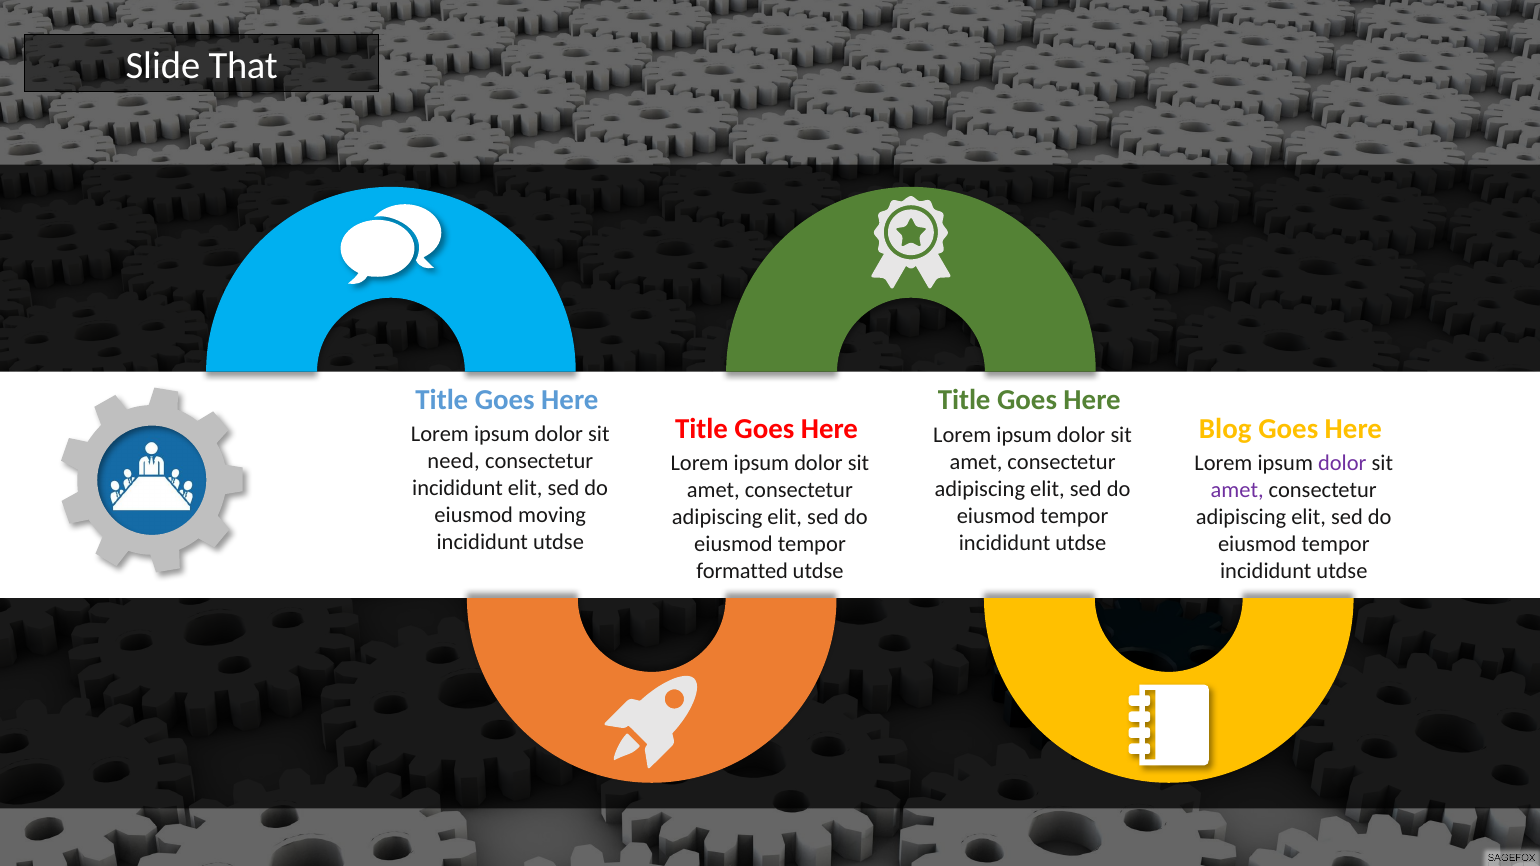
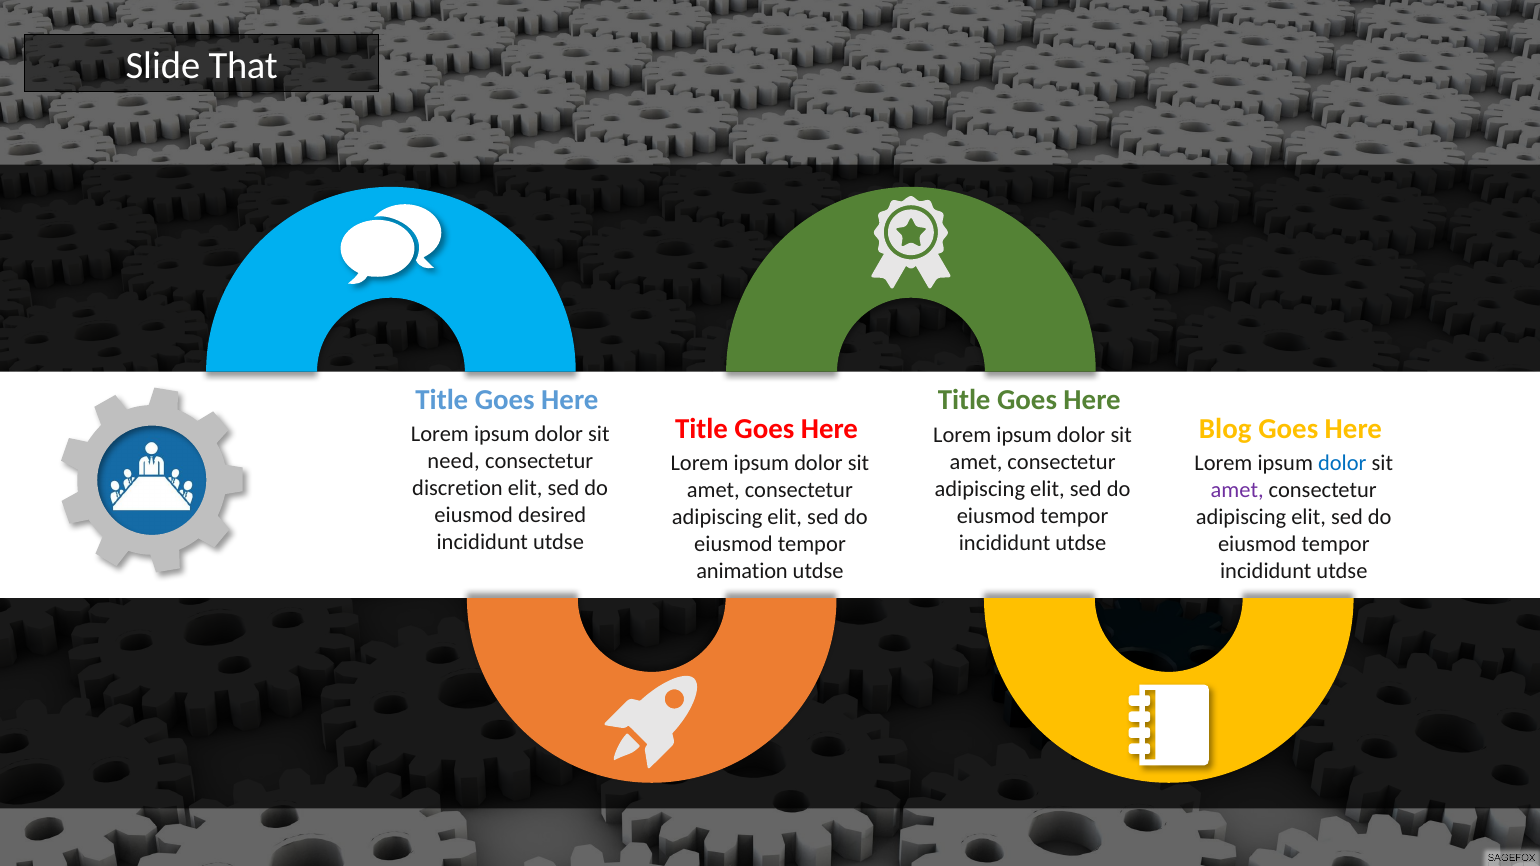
dolor at (1342, 464) colour: purple -> blue
incididunt at (458, 489): incididunt -> discretion
moving: moving -> desired
formatted: formatted -> animation
